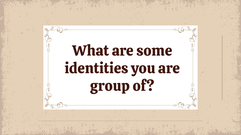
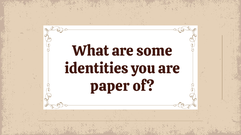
group: group -> paper
